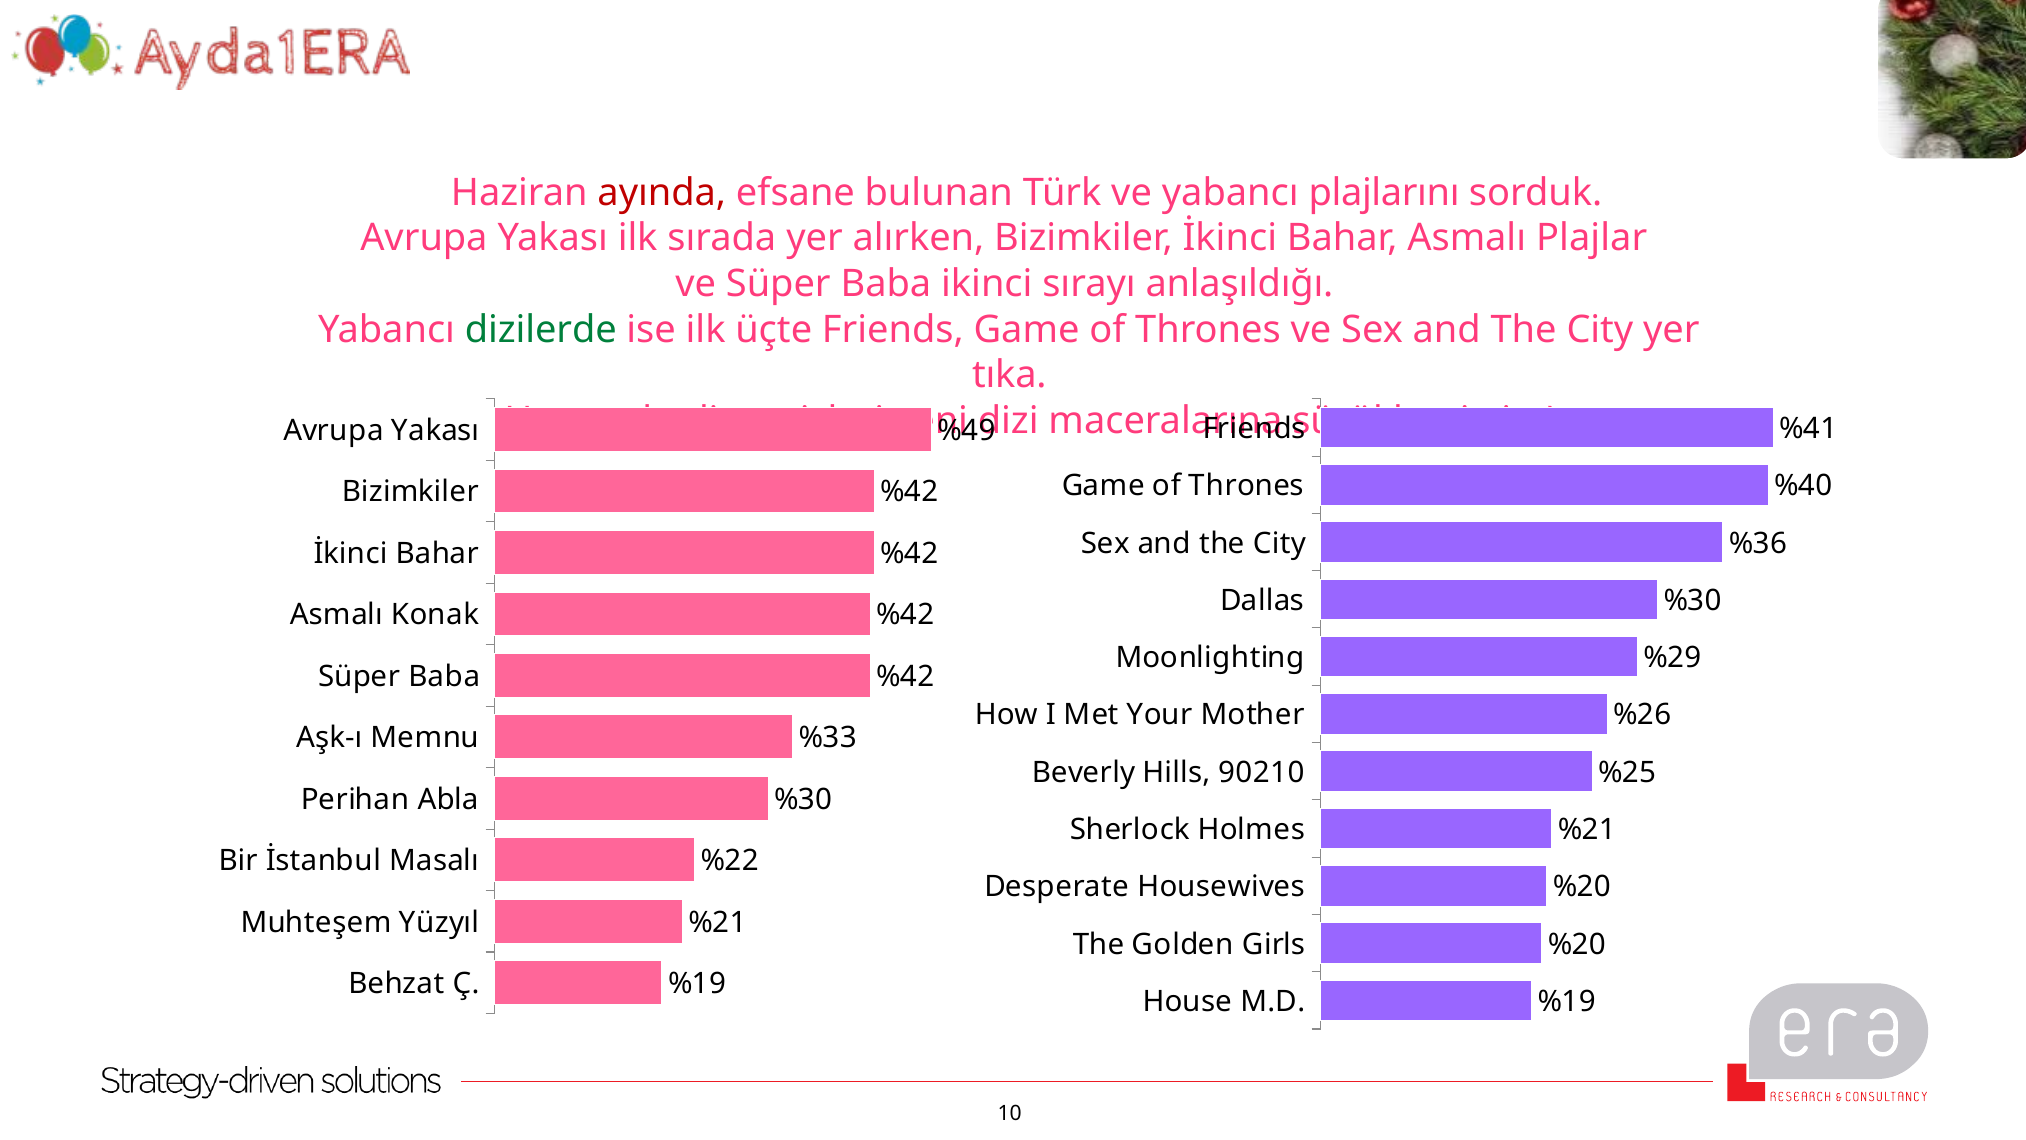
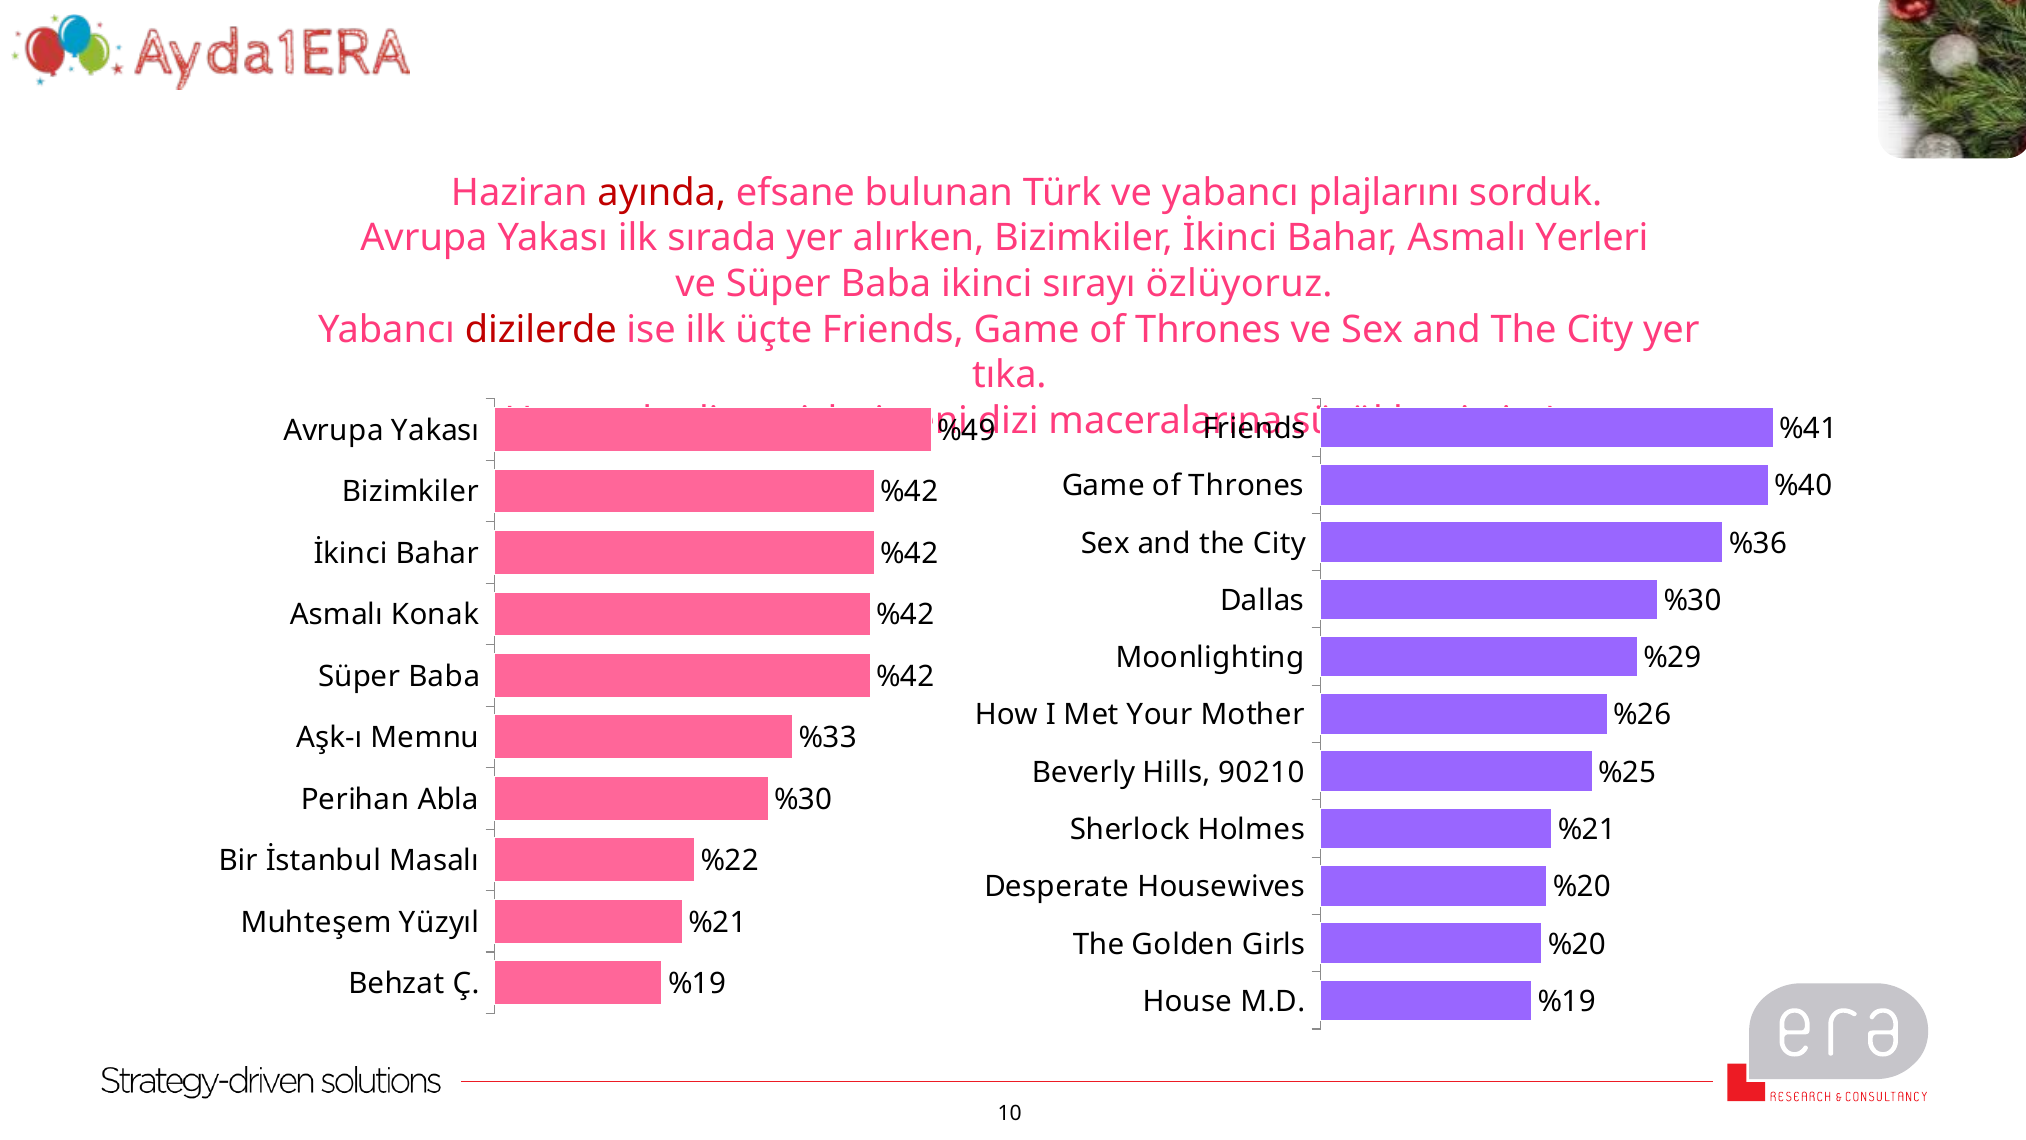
Plajlar: Plajlar -> Yerleri
anlaşıldığı: anlaşıldığı -> özlüyoruz
dizilerde colour: green -> red
